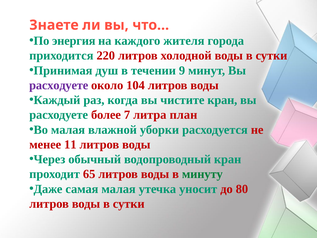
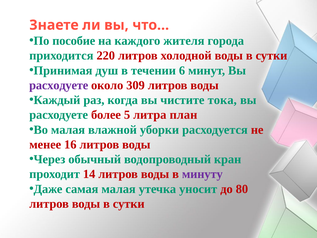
энергия: энергия -> пособие
9: 9 -> 6
104: 104 -> 309
чистите кран: кран -> тока
7: 7 -> 5
11: 11 -> 16
65: 65 -> 14
минуту colour: green -> purple
